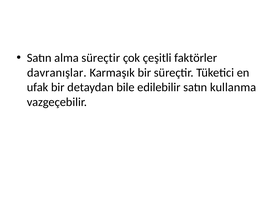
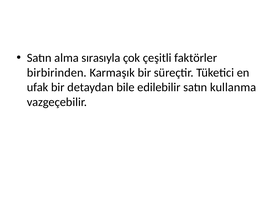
alma süreçtir: süreçtir -> sırasıyla
davranışlar: davranışlar -> birbirinden
